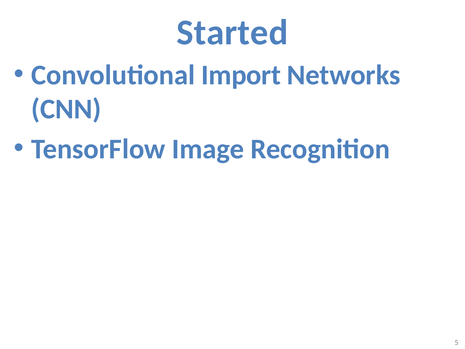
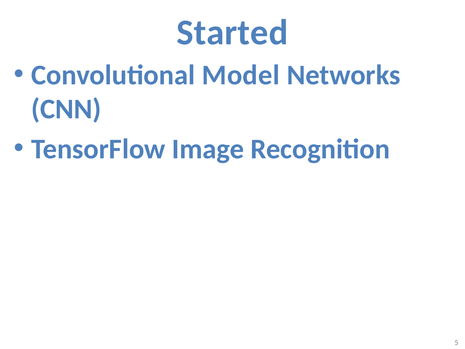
Import: Import -> Model
